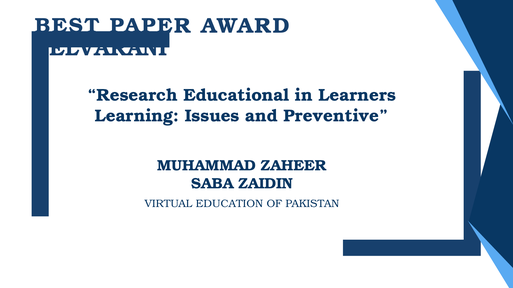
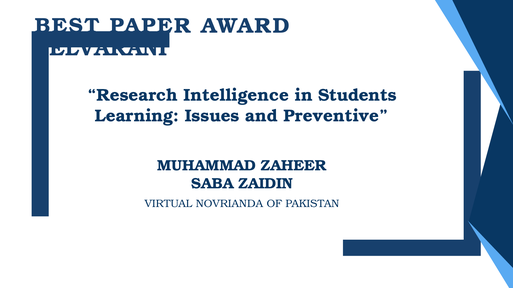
Educational: Educational -> Intelligence
Learners: Learners -> Students
EDUCATION: EDUCATION -> NOVRIANDA
